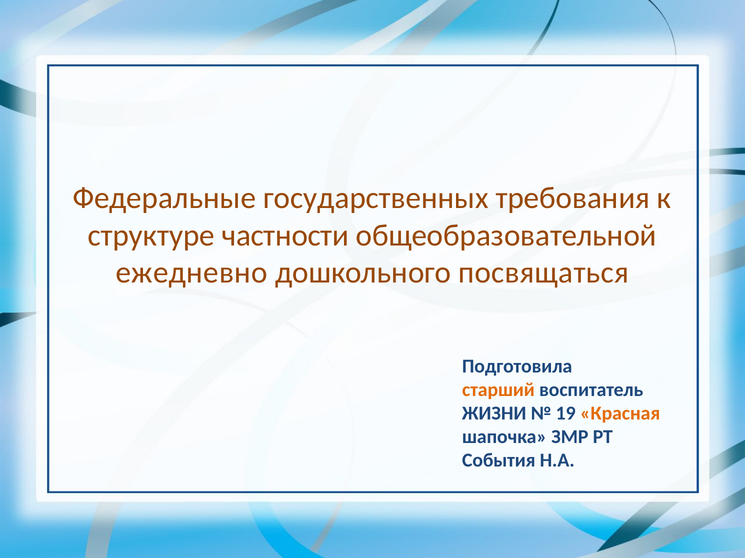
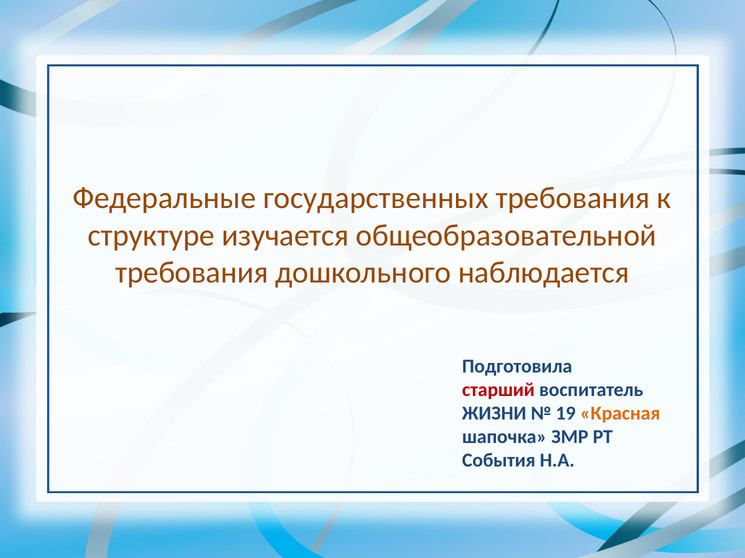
частности: частности -> изучается
ежедневно at (192, 273): ежедневно -> требования
посвящаться: посвящаться -> наблюдается
старший colour: orange -> red
